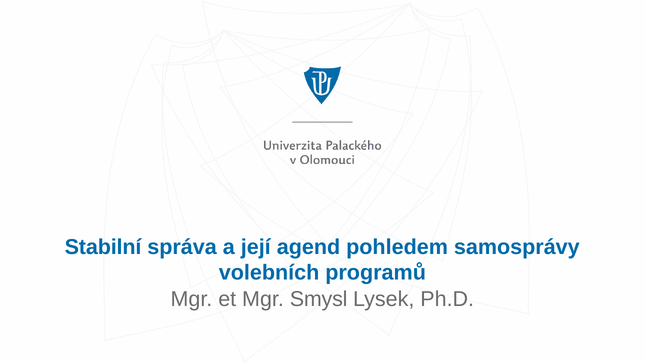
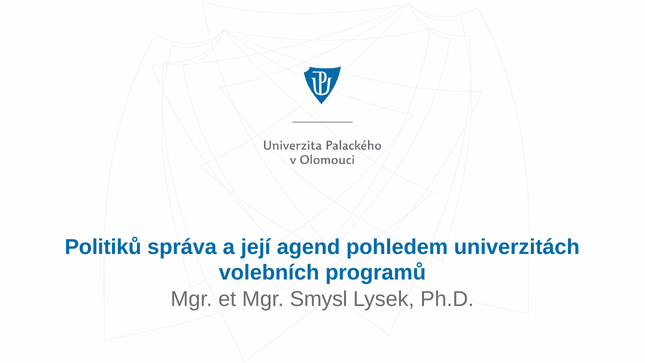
Stabilní: Stabilní -> Politiků
samosprávy: samosprávy -> univerzitách
